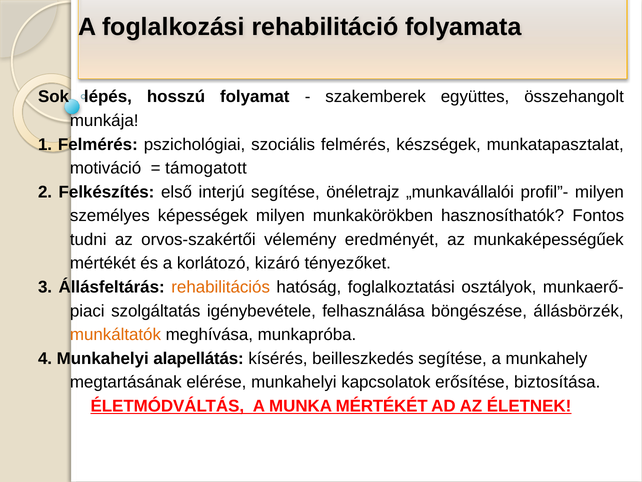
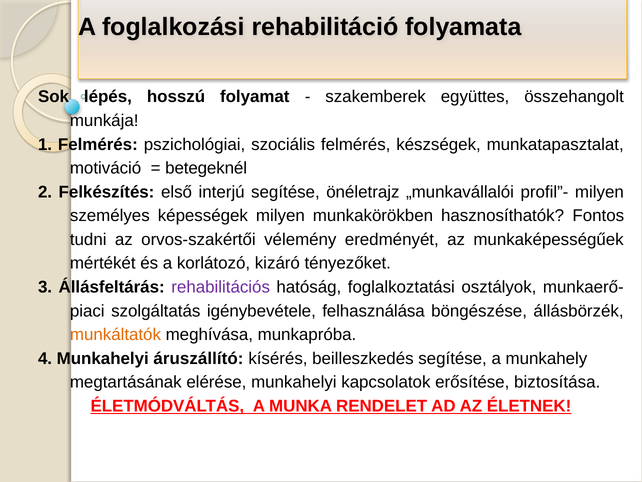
támogatott: támogatott -> betegeknél
rehabilitációs colour: orange -> purple
alapellátás: alapellátás -> áruszállító
MUNKA MÉRTÉKÉT: MÉRTÉKÉT -> RENDELET
